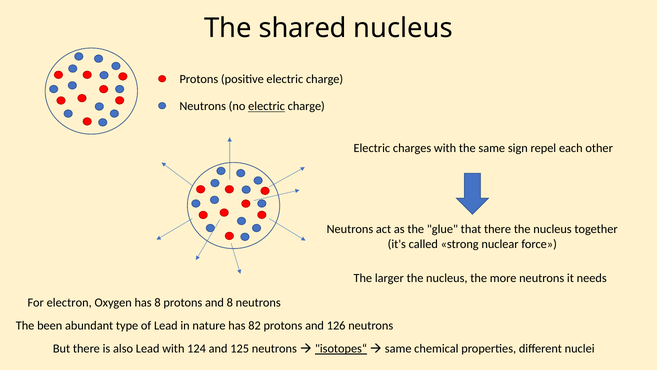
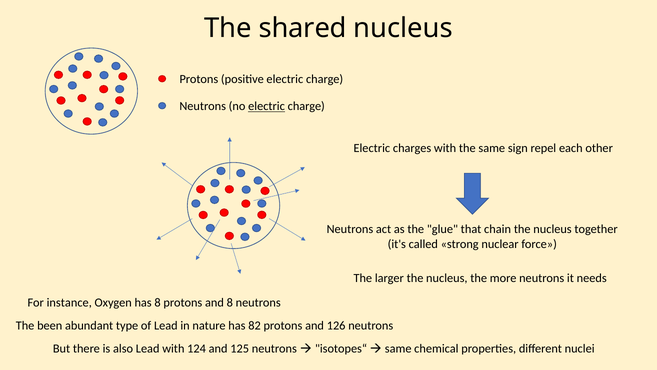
that there: there -> chain
electron: electron -> instance
isotopes“ underline: present -> none
